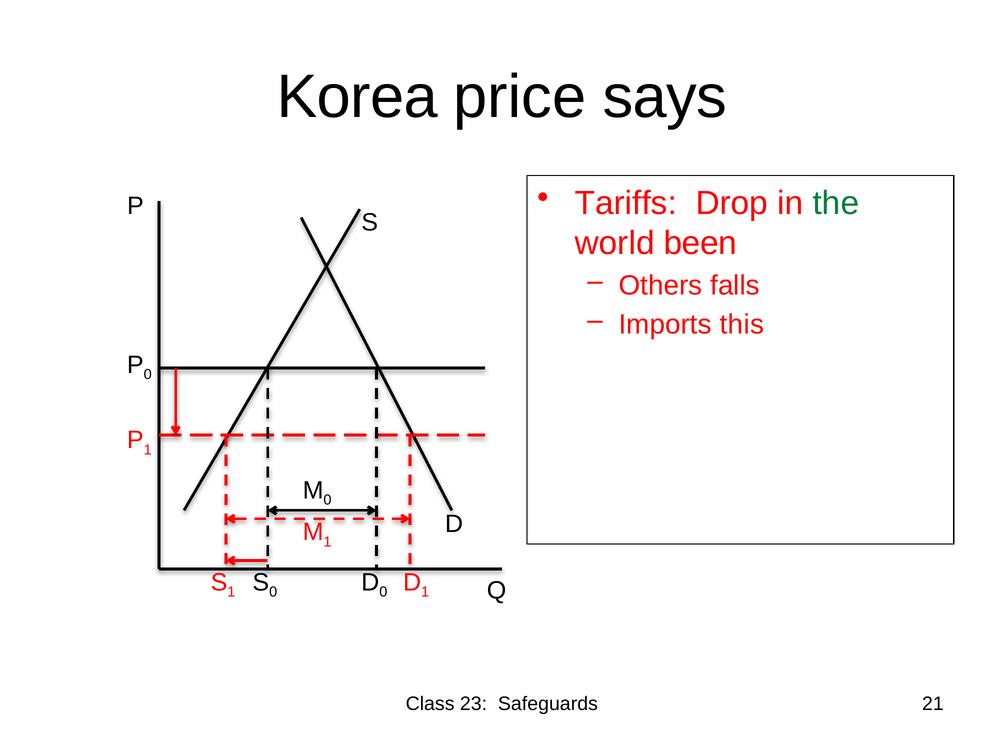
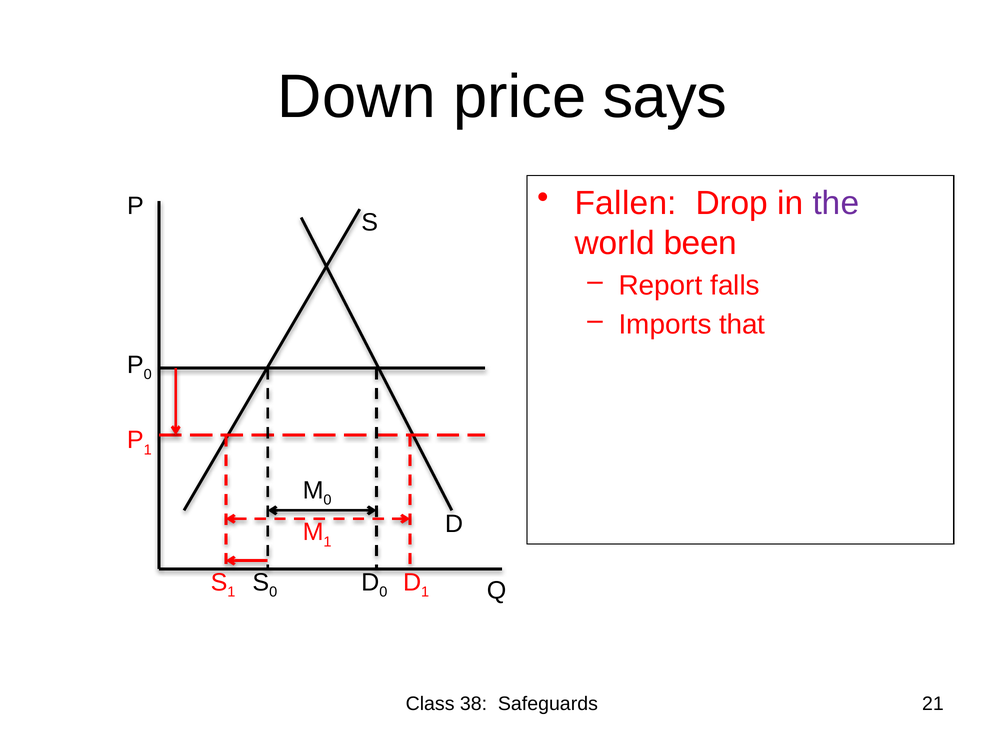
Korea: Korea -> Down
Tariffs: Tariffs -> Fallen
the colour: green -> purple
Others: Others -> Report
this: this -> that
23: 23 -> 38
